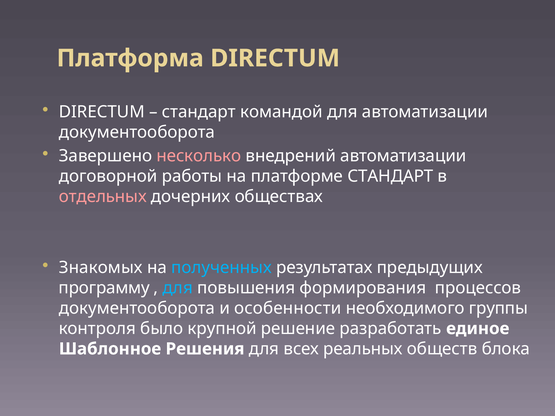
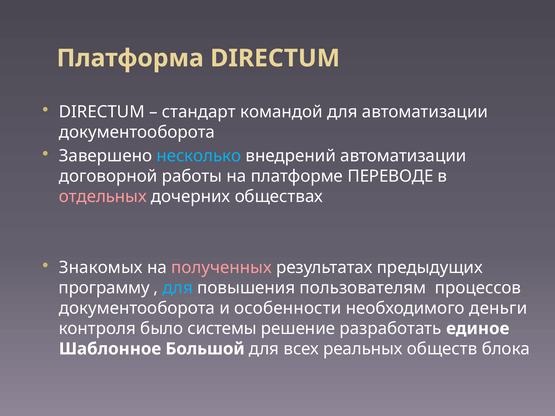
несколько colour: pink -> light blue
платформе СТАНДАРТ: СТАНДАРТ -> ПЕРЕВОДЕ
полученных colour: light blue -> pink
формирования: формирования -> пользователям
группы: группы -> деньги
крупной: крупной -> системы
Решения: Решения -> Большой
